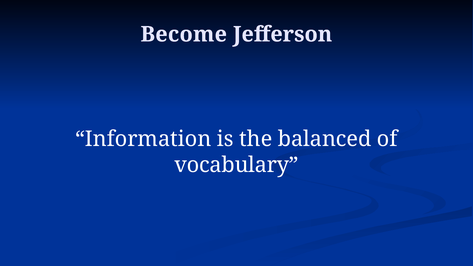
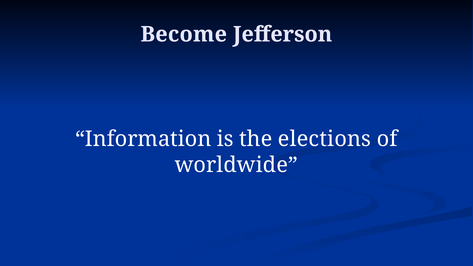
balanced: balanced -> elections
vocabulary: vocabulary -> worldwide
